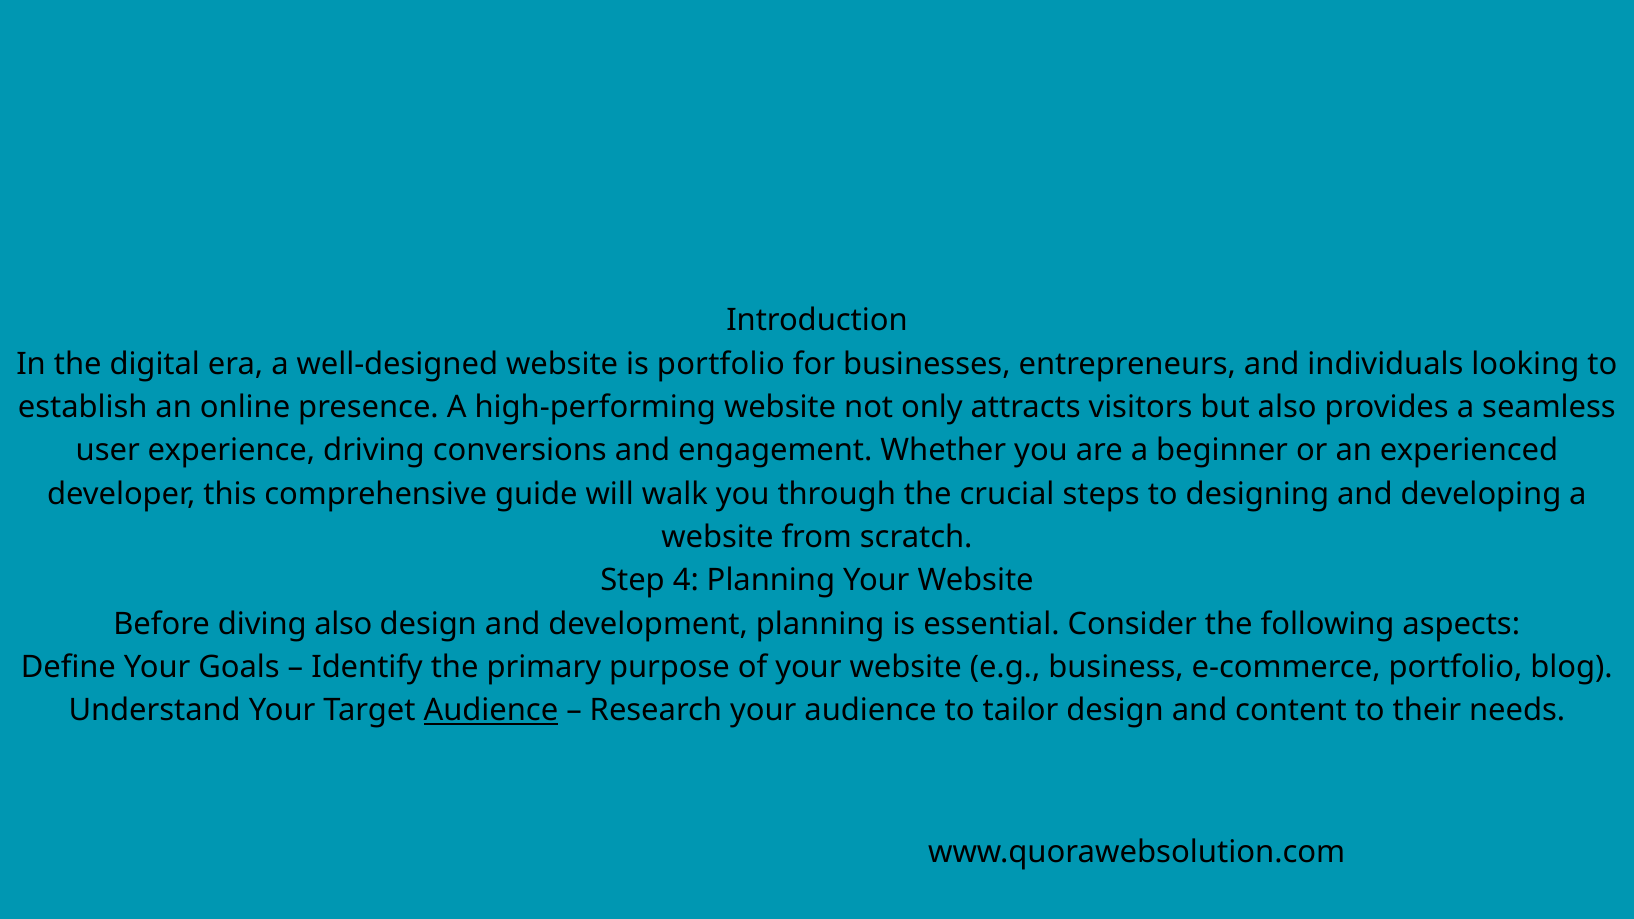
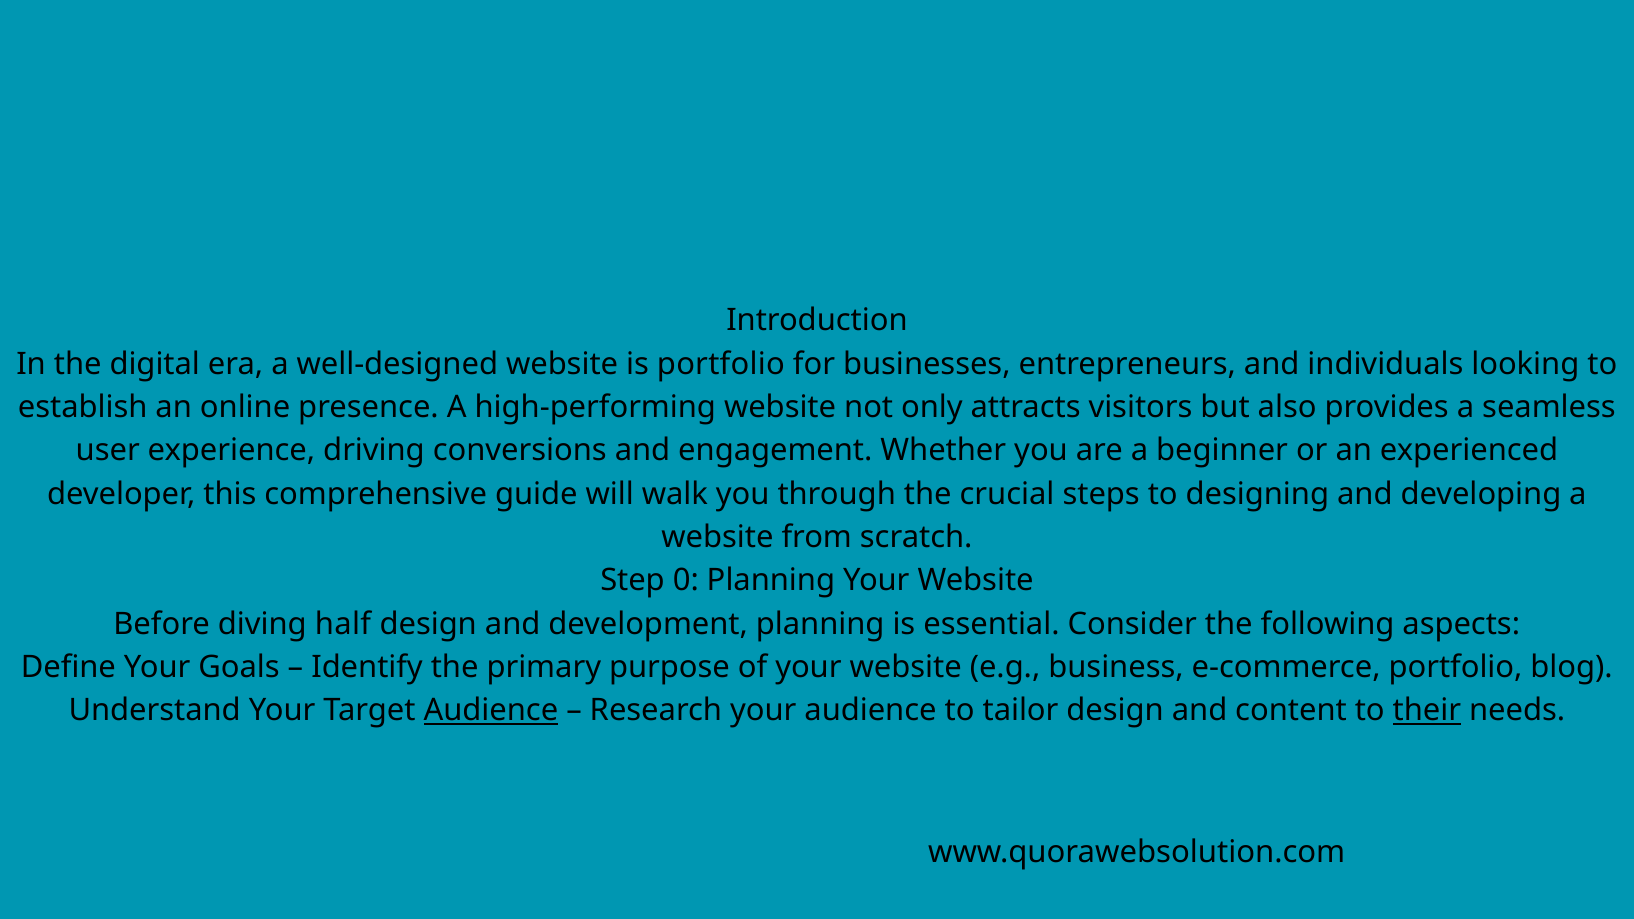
4: 4 -> 0
diving also: also -> half
their underline: none -> present
